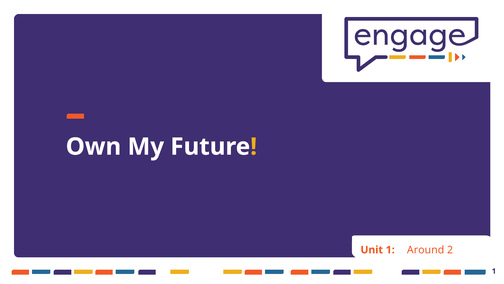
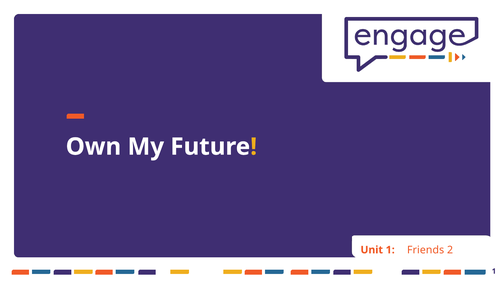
Around: Around -> Friends
